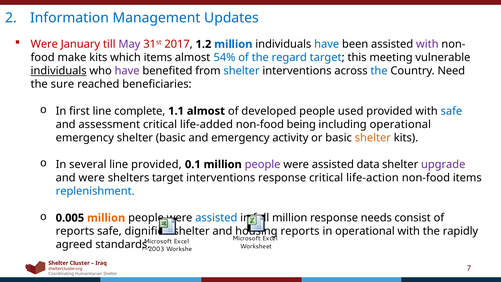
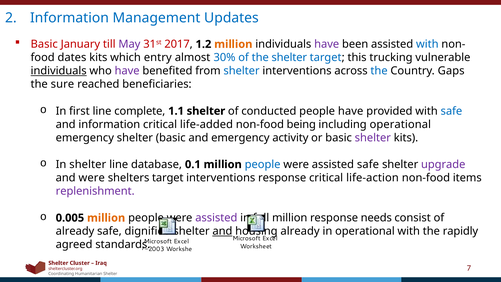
Were at (44, 44): Were -> Basic
million at (233, 44) colour: blue -> orange
have at (327, 44) colour: blue -> purple
with at (427, 44) colour: purple -> blue
make: make -> dates
which items: items -> entry
54%: 54% -> 30%
the regard: regard -> shelter
meeting: meeting -> trucking
Need: Need -> Gaps
1.1 almost: almost -> shelter
developed: developed -> conducted
people used: used -> have
and assessment: assessment -> information
shelter at (373, 138) colour: orange -> purple
In several: several -> shelter
line provided: provided -> database
people at (263, 164) colour: purple -> blue
assisted data: data -> safe
replenishment colour: blue -> purple
assisted at (216, 218) colour: blue -> purple
reports at (75, 231): reports -> already
and at (222, 231) underline: none -> present
reports at (300, 231): reports -> already
